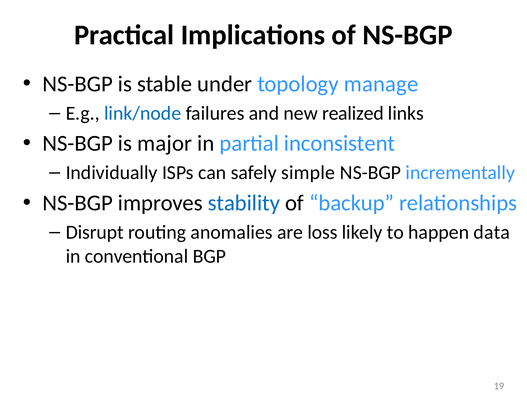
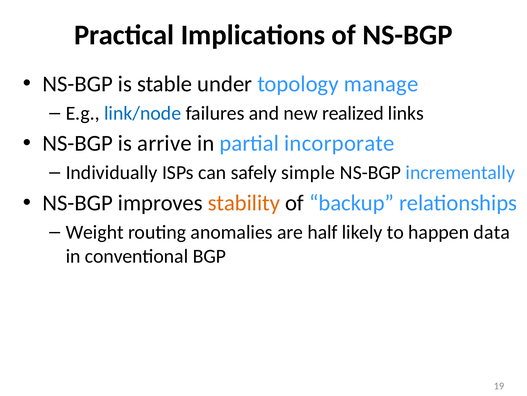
major: major -> arrive
inconsistent: inconsistent -> incorporate
stability colour: blue -> orange
Disrupt: Disrupt -> Weight
loss: loss -> half
